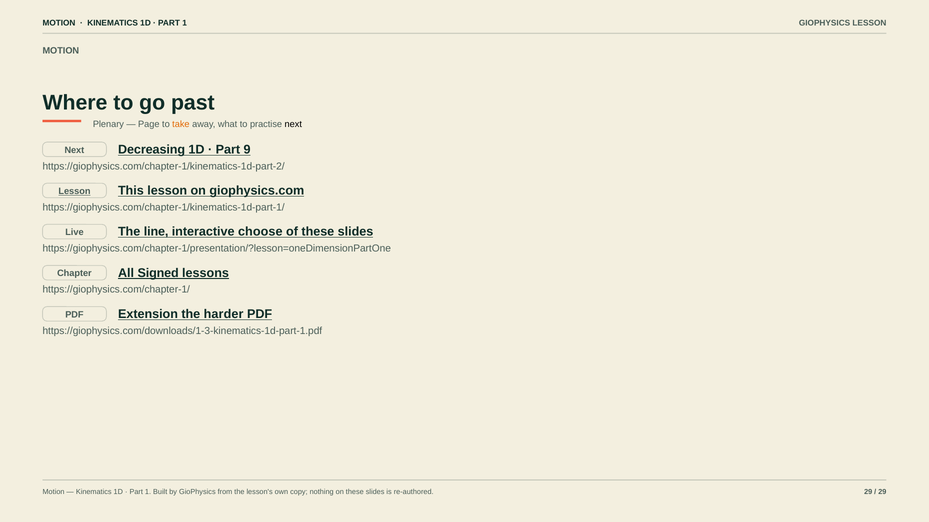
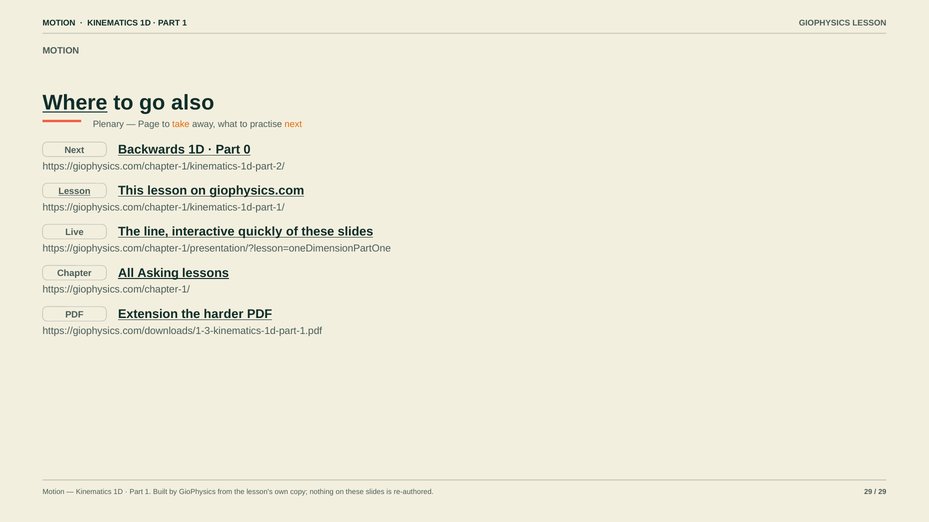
Where underline: none -> present
past: past -> also
next at (293, 124) colour: black -> orange
Decreasing: Decreasing -> Backwards
9: 9 -> 0
choose: choose -> quickly
Signed: Signed -> Asking
